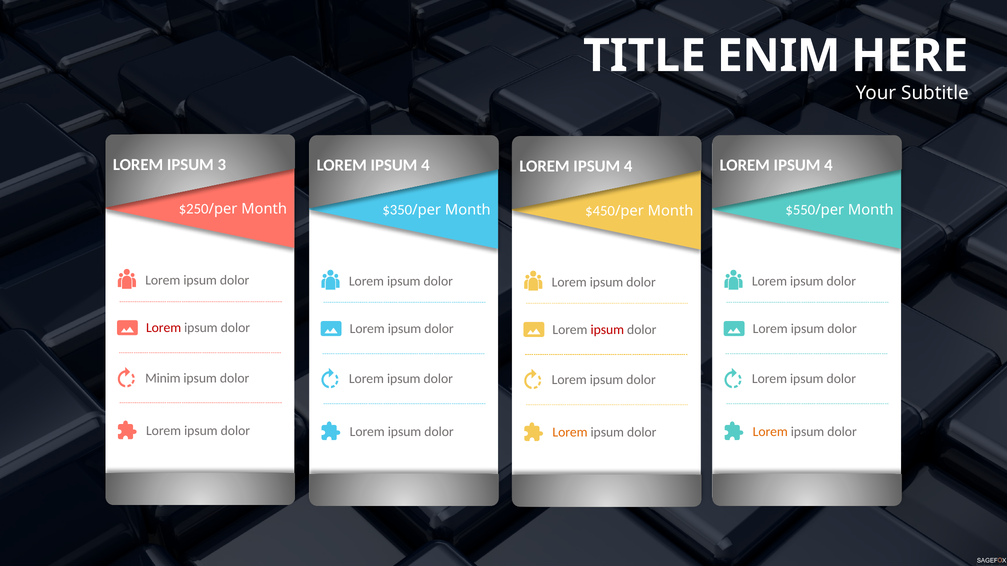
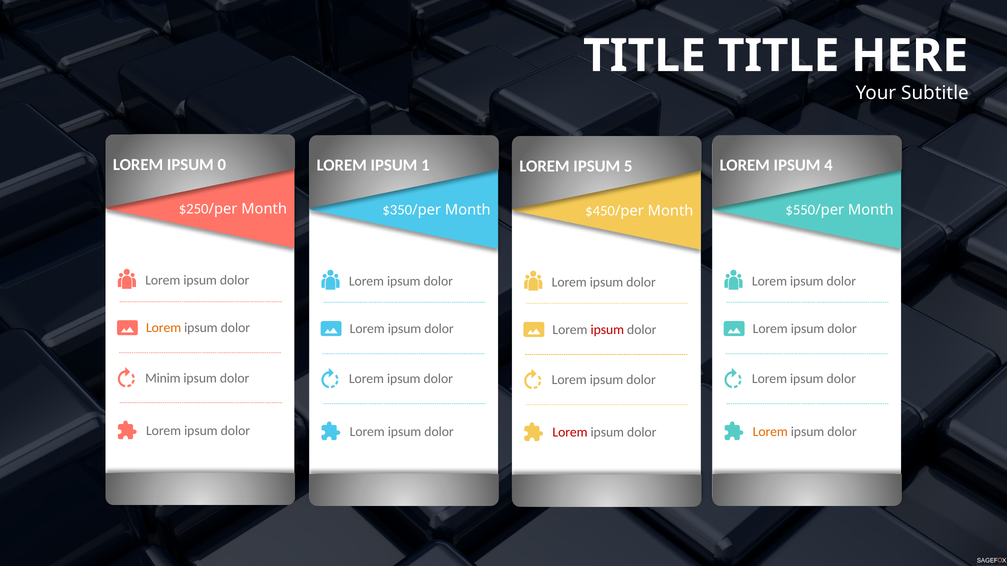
TITLE ENIM: ENIM -> TITLE
3: 3 -> 0
4 at (425, 166): 4 -> 1
4 at (628, 166): 4 -> 5
Lorem at (164, 328) colour: red -> orange
Lorem at (570, 433) colour: orange -> red
